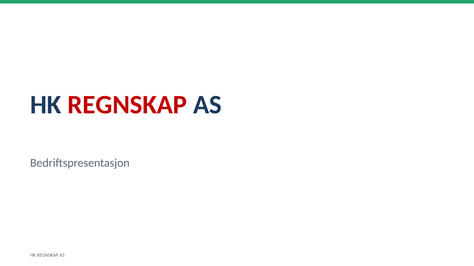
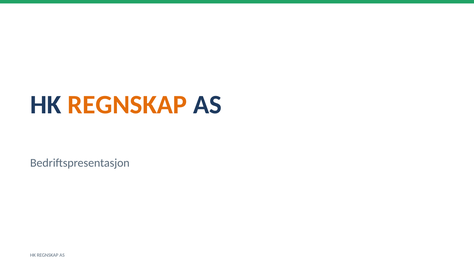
REGNSKAP at (127, 105) colour: red -> orange
